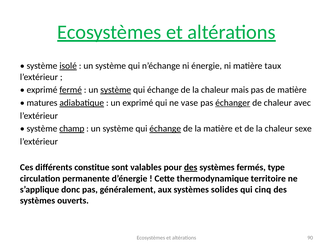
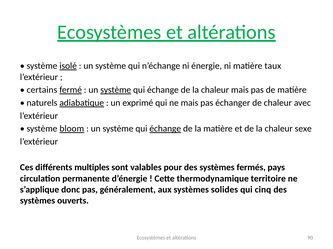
exprimé at (42, 90): exprimé -> certains
matures: matures -> naturels
ne vase: vase -> mais
échanger underline: present -> none
champ: champ -> bloom
constitue: constitue -> multiples
des at (191, 168) underline: present -> none
type: type -> pays
